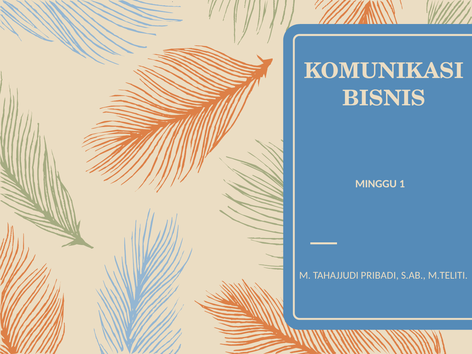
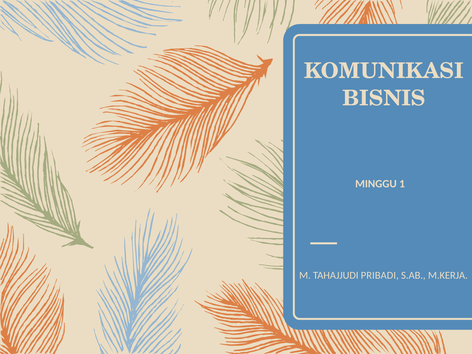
M.TELITI: M.TELITI -> M.KERJA
